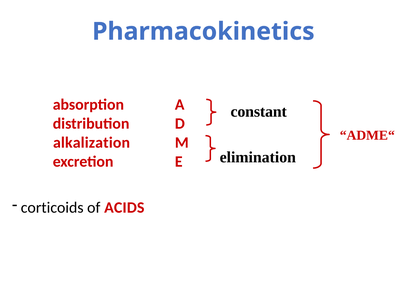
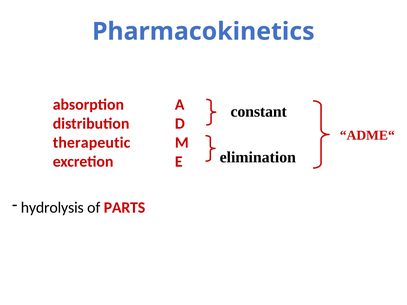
alkalization: alkalization -> therapeutic
corticoids: corticoids -> hydrolysis
ACIDS: ACIDS -> PARTS
